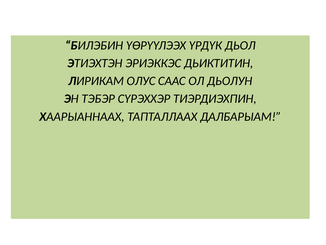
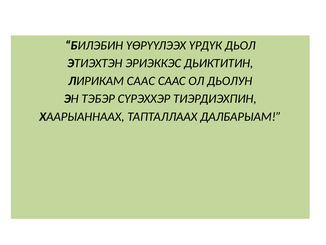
ЛИРИКАМ ОЛУС: ОЛУС -> СААС
